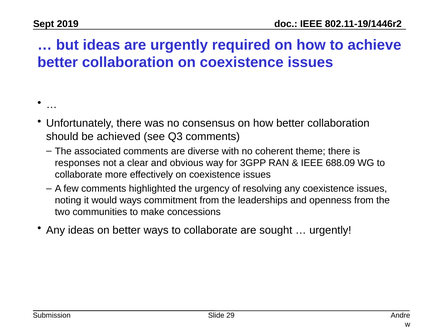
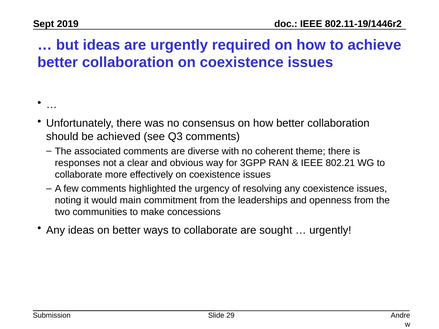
688.09: 688.09 -> 802.21
would ways: ways -> main
